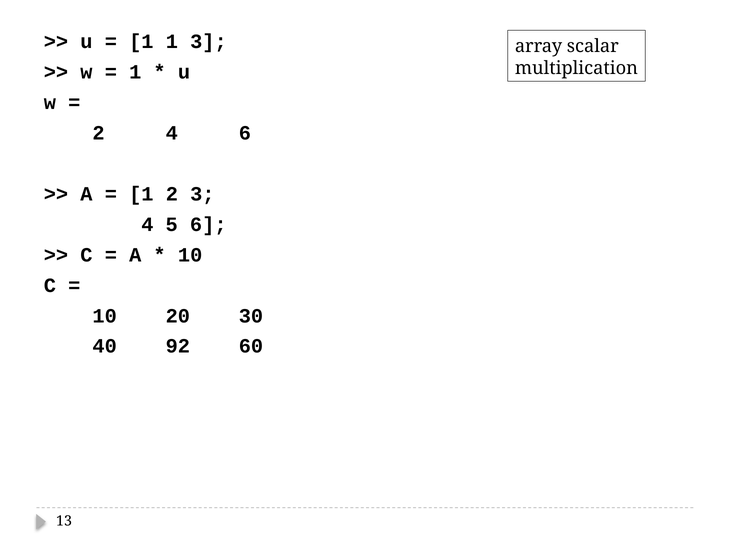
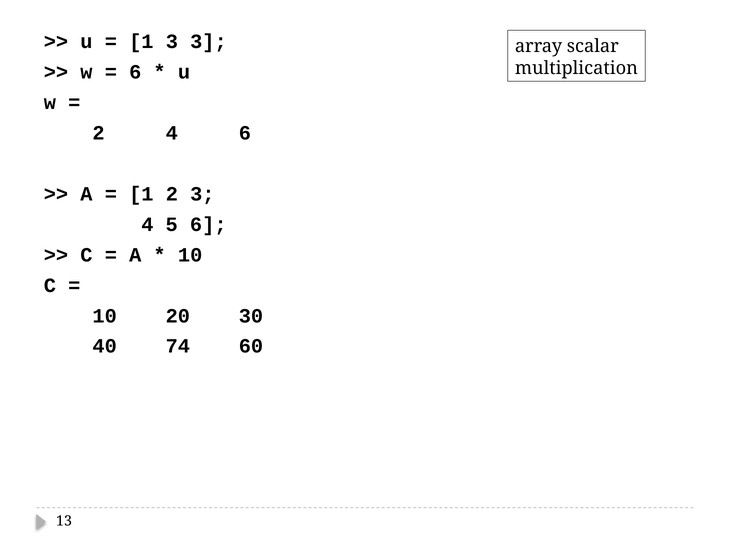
1 1: 1 -> 3
1 at (135, 72): 1 -> 6
92: 92 -> 74
